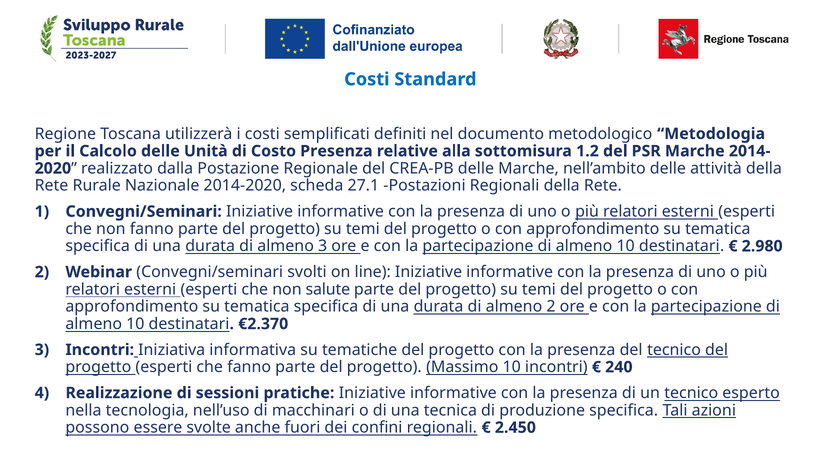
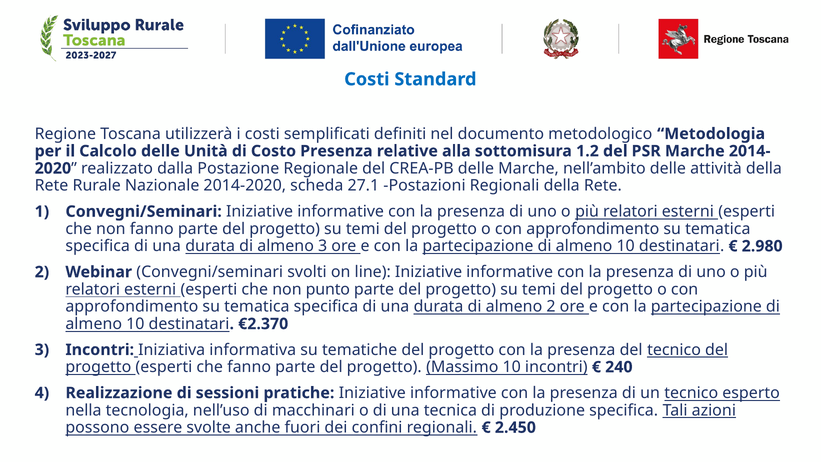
salute: salute -> punto
